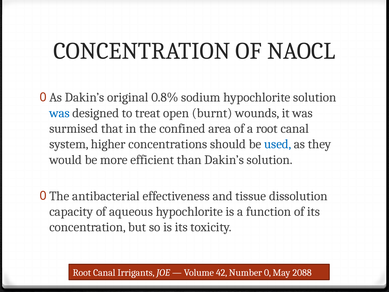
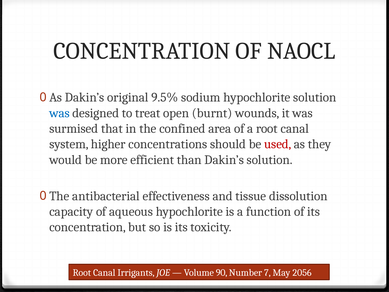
0.8%: 0.8% -> 9.5%
used colour: blue -> red
42: 42 -> 90
Number 0: 0 -> 7
2088: 2088 -> 2056
